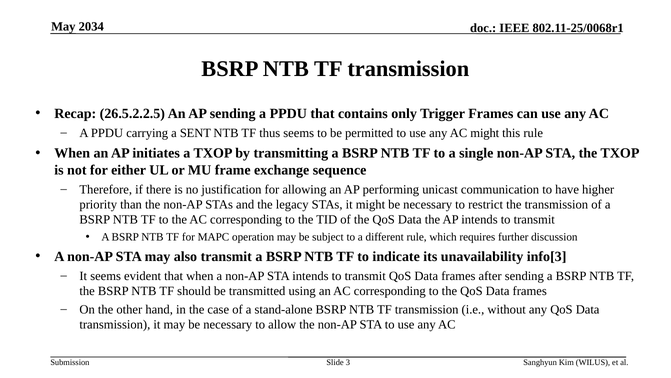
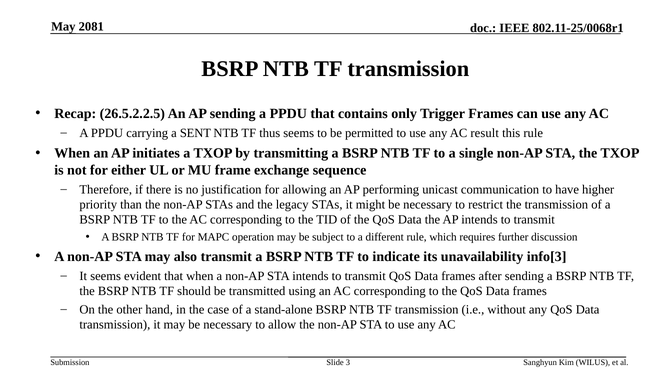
2034: 2034 -> 2081
AC might: might -> result
